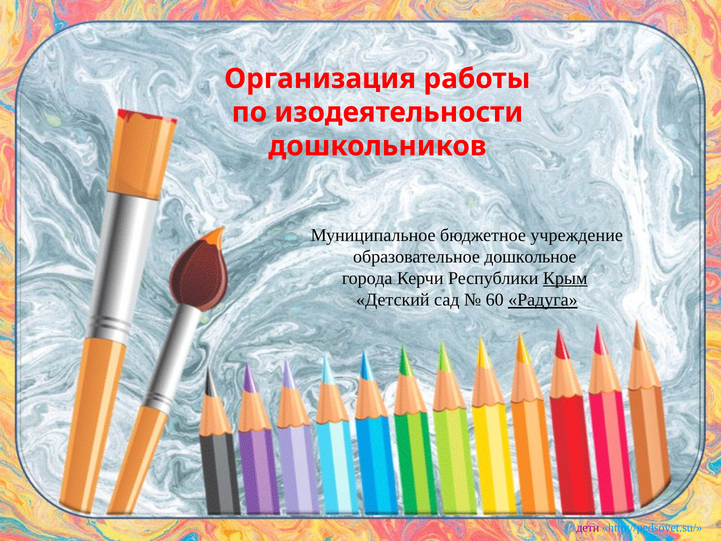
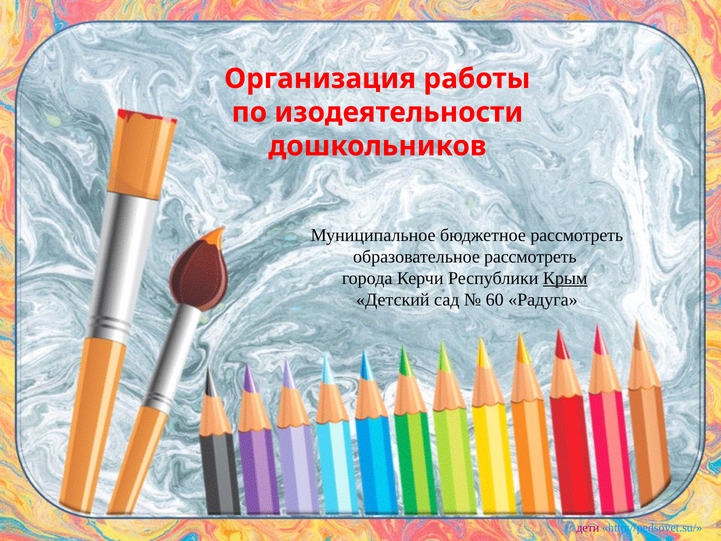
бюджетное учреждение: учреждение -> рассмотреть
образовательное дошкольное: дошкольное -> рассмотреть
Радуга underline: present -> none
